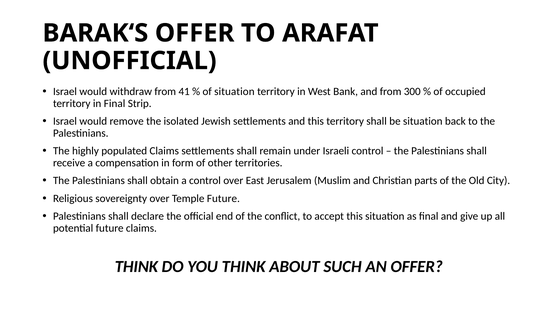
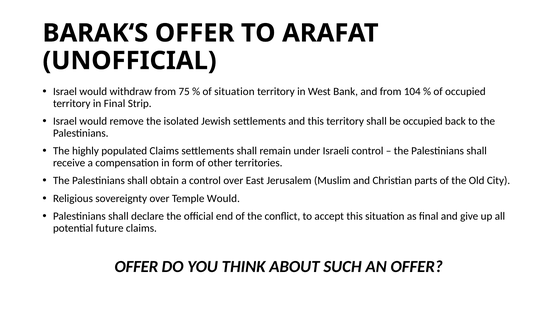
41: 41 -> 75
300: 300 -> 104
be situation: situation -> occupied
Temple Future: Future -> Would
THINK at (136, 267): THINK -> OFFER
